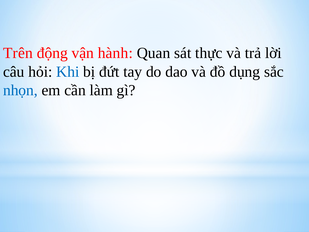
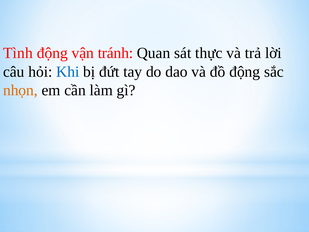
Trên: Trên -> Tình
hành: hành -> tránh
đồ dụng: dụng -> động
nhọn colour: blue -> orange
